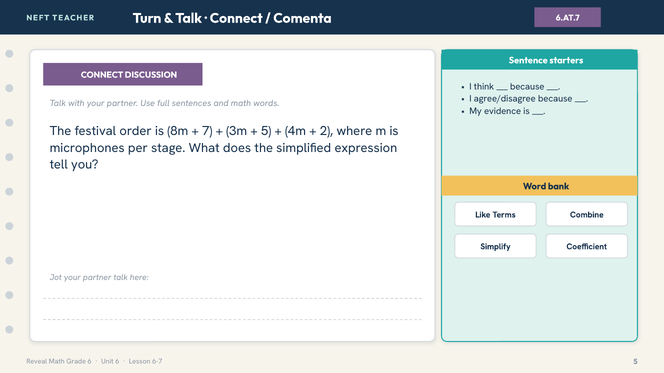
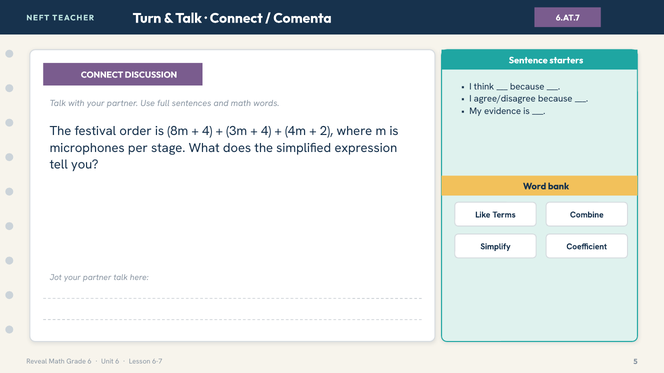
7 at (207, 131): 7 -> 4
5 at (266, 131): 5 -> 4
